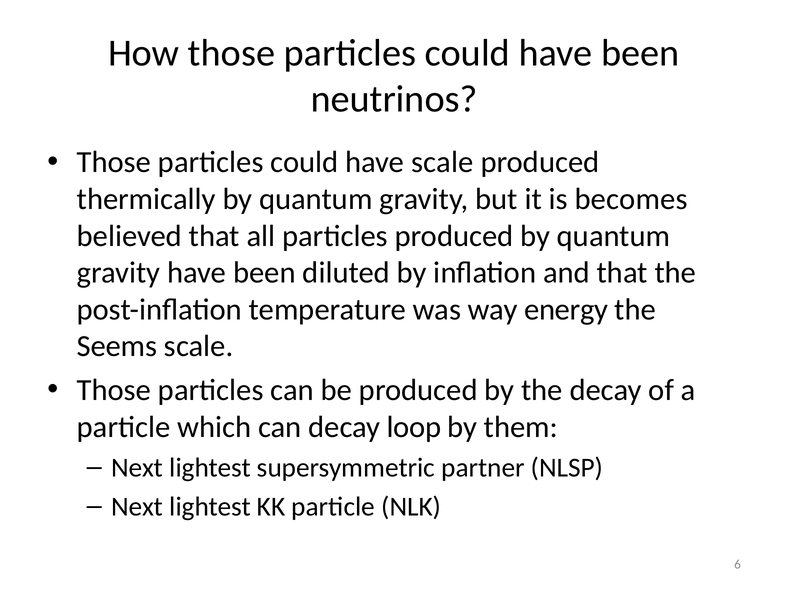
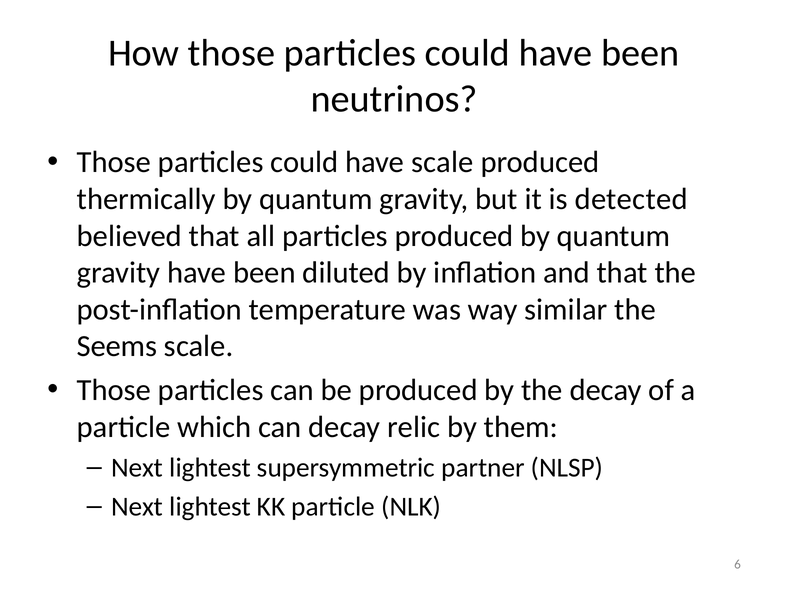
becomes: becomes -> detected
energy: energy -> similar
loop: loop -> relic
